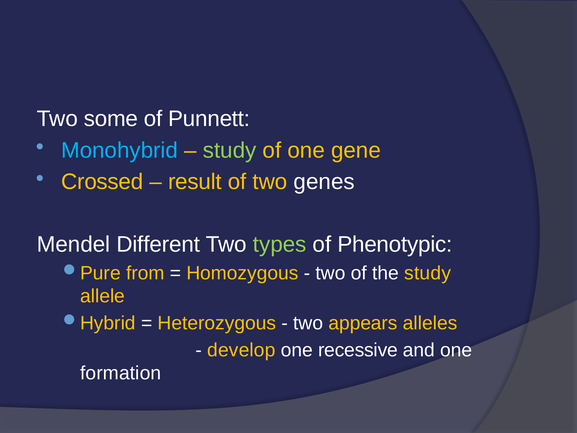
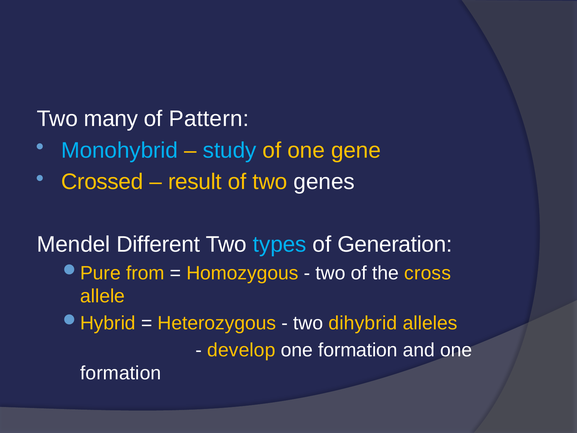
some: some -> many
Punnett: Punnett -> Pattern
study at (230, 150) colour: light green -> light blue
types colour: light green -> light blue
Phenotypic: Phenotypic -> Generation
the study: study -> cross
appears: appears -> dihybrid
recessive at (358, 350): recessive -> formation
